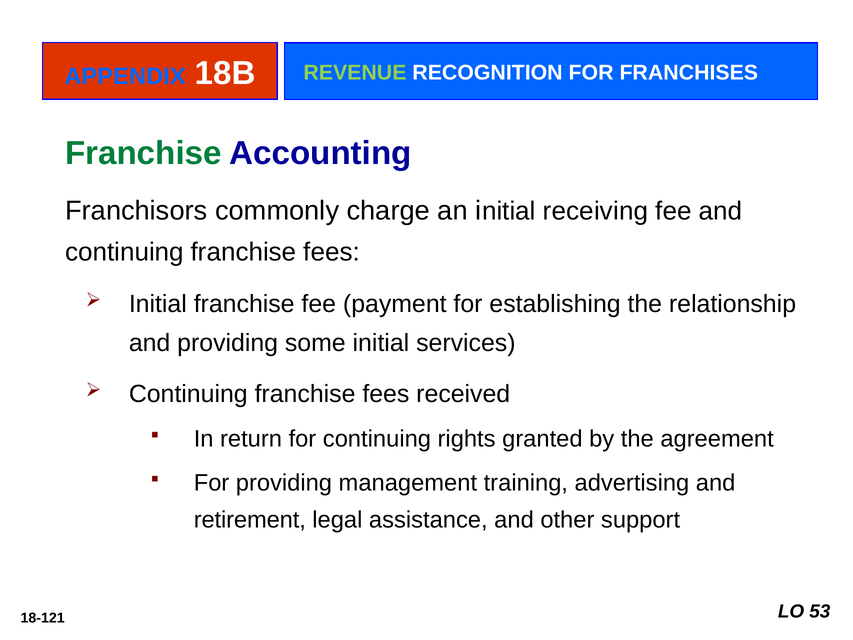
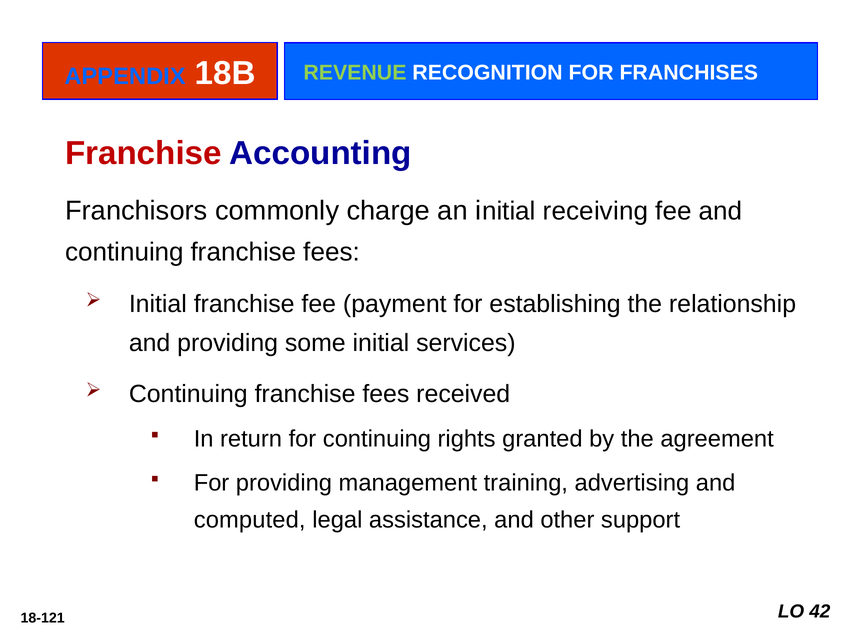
Franchise at (143, 153) colour: green -> red
retirement: retirement -> computed
53: 53 -> 42
